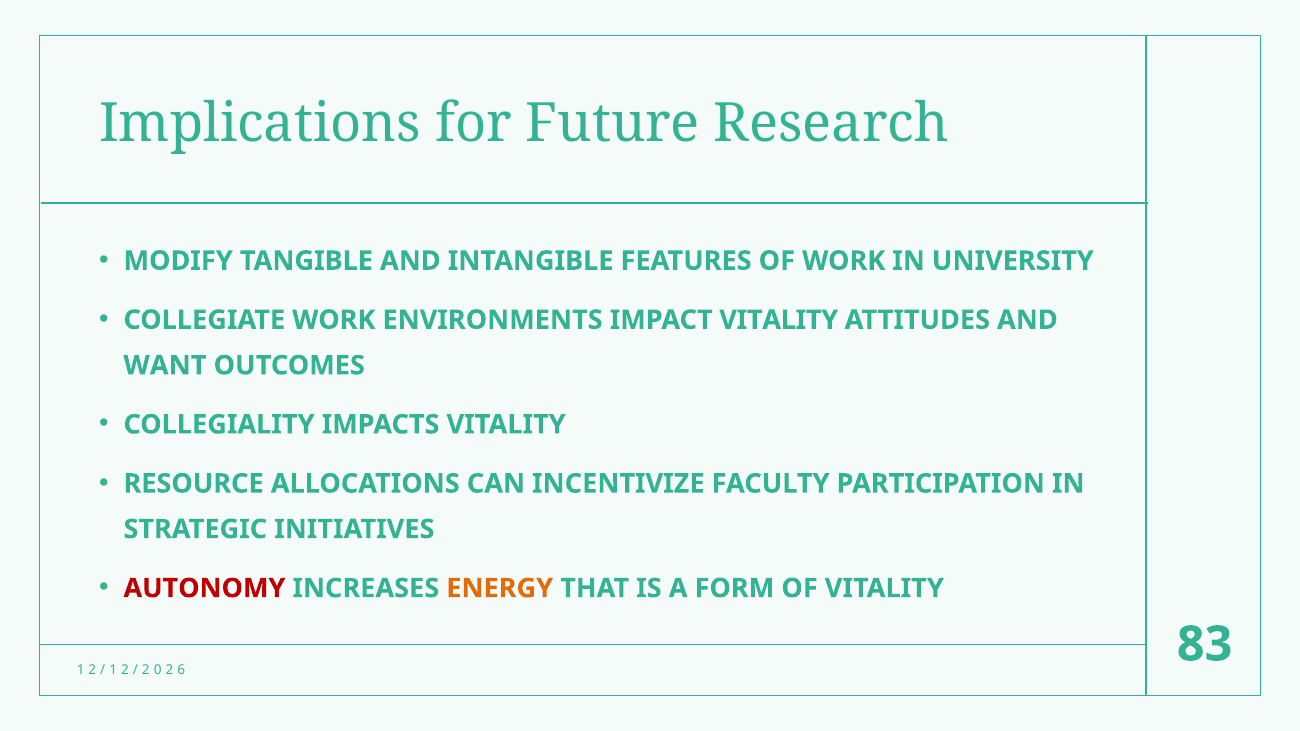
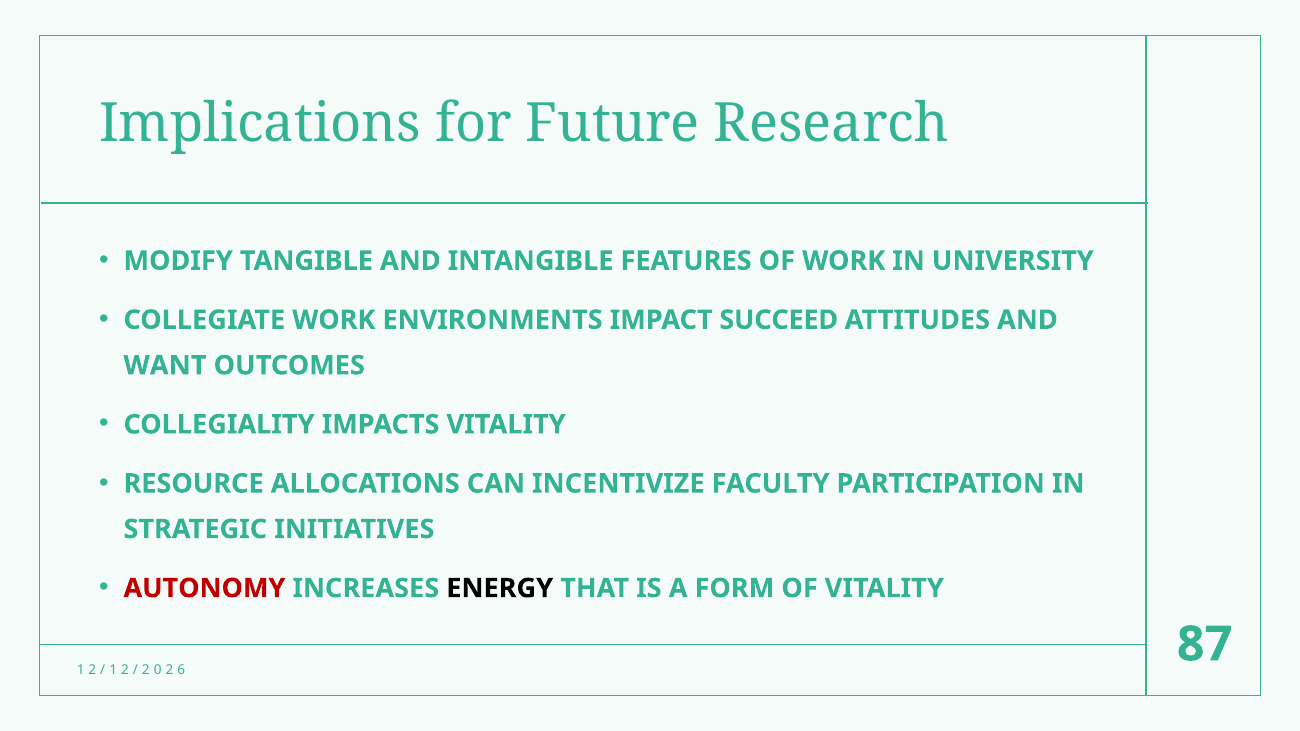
IMPACT VITALITY: VITALITY -> SUCCEED
ENERGY colour: orange -> black
83: 83 -> 87
